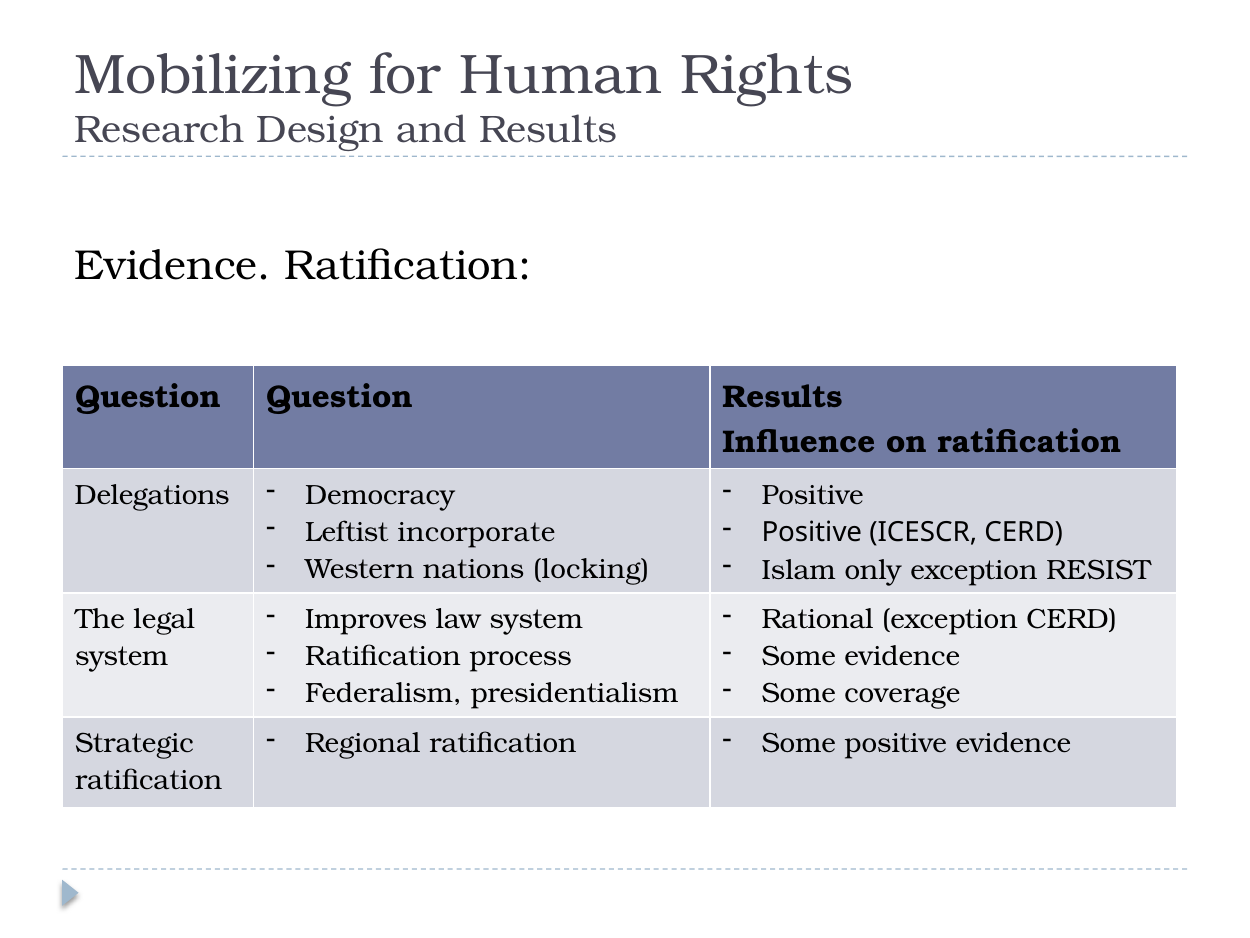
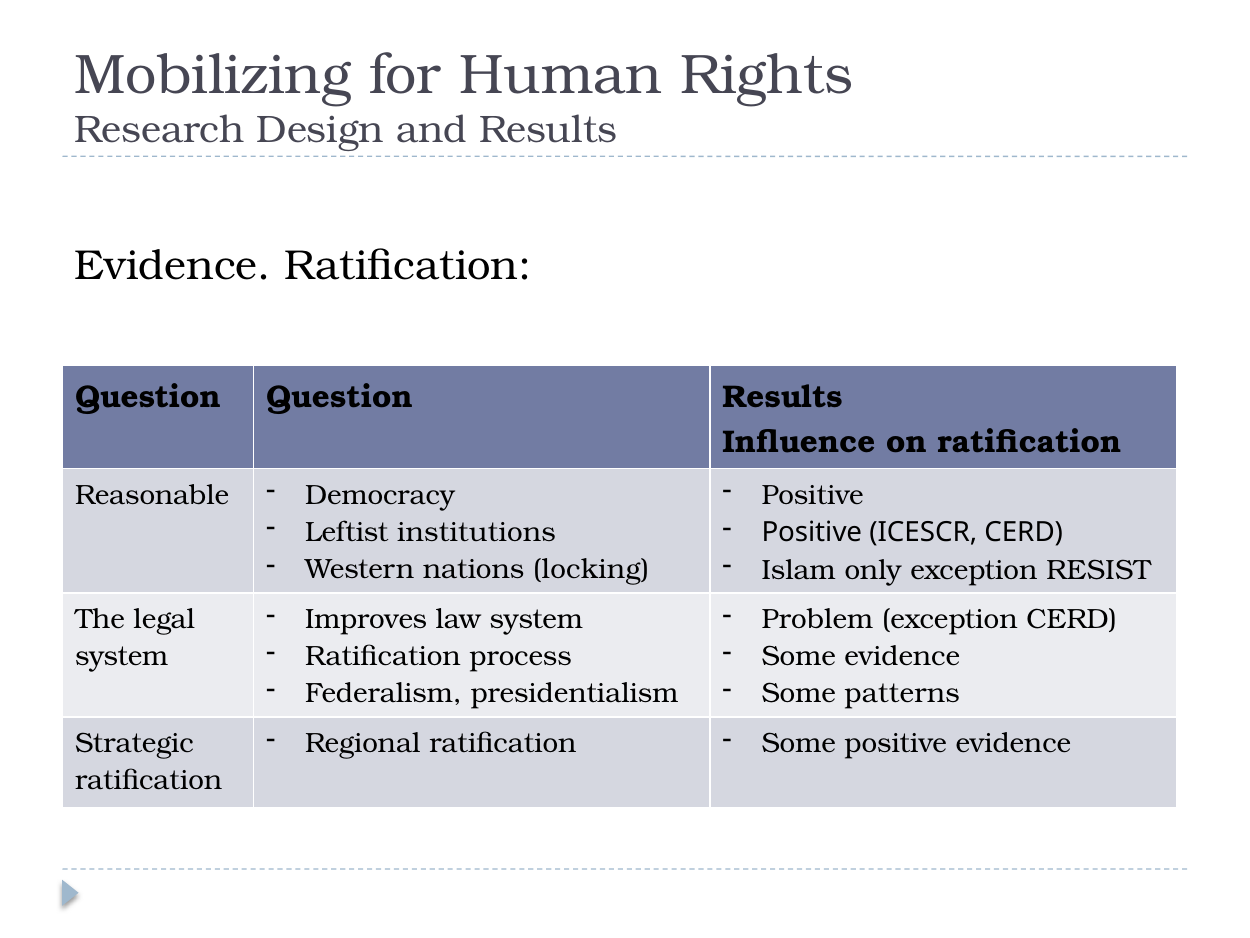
Delegations: Delegations -> Reasonable
incorporate: incorporate -> institutions
Rational: Rational -> Problem
coverage: coverage -> patterns
